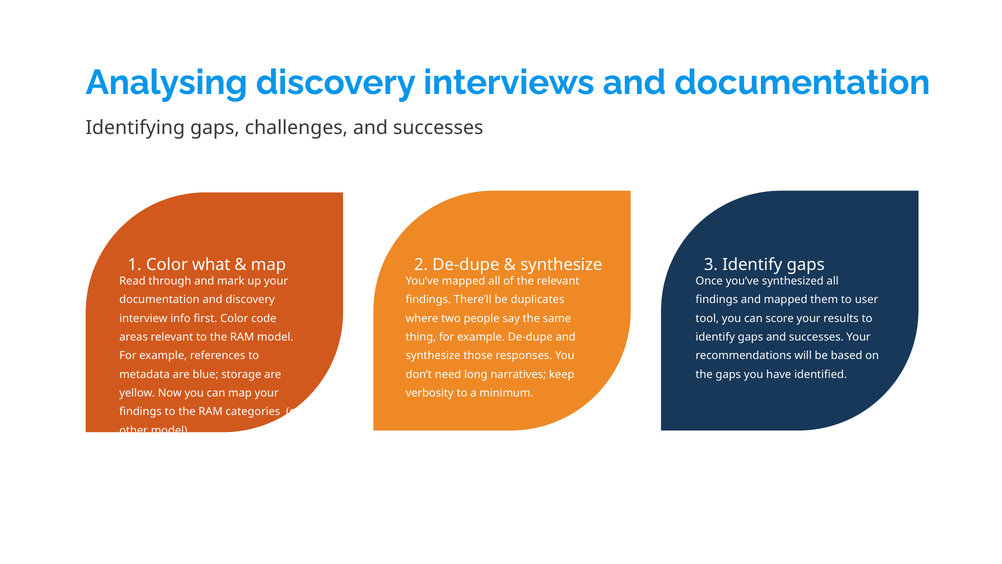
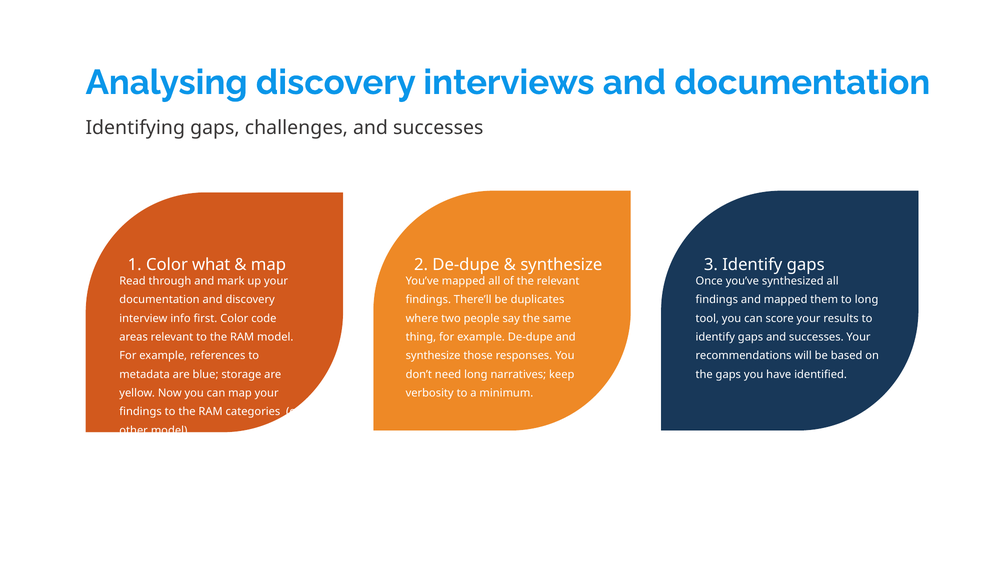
to user: user -> long
